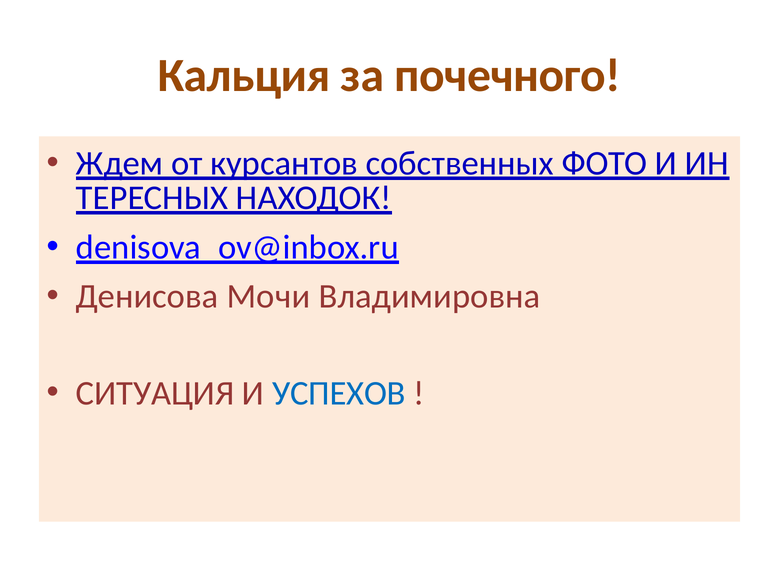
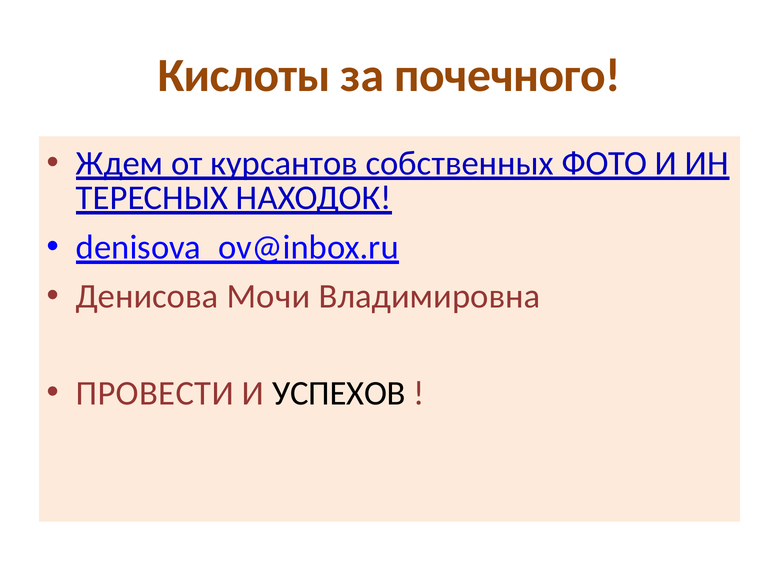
Кальция: Кальция -> Кислоты
СИТУАЦИЯ: СИТУАЦИЯ -> ПРОВЕСТИ
УСПЕХОВ colour: blue -> black
